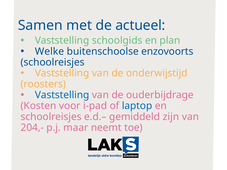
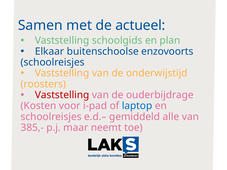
Welke: Welke -> Elkaar
Vaststelling at (62, 95) colour: blue -> red
zijn: zijn -> alle
204,-: 204,- -> 385,-
